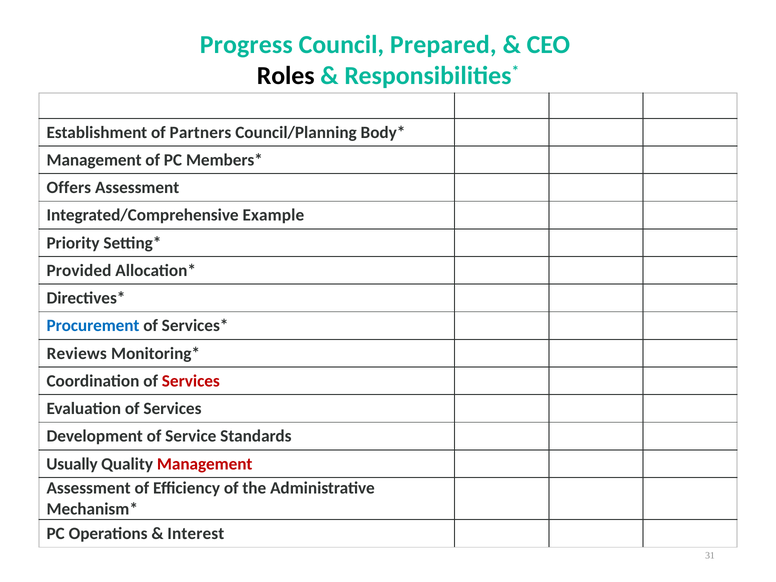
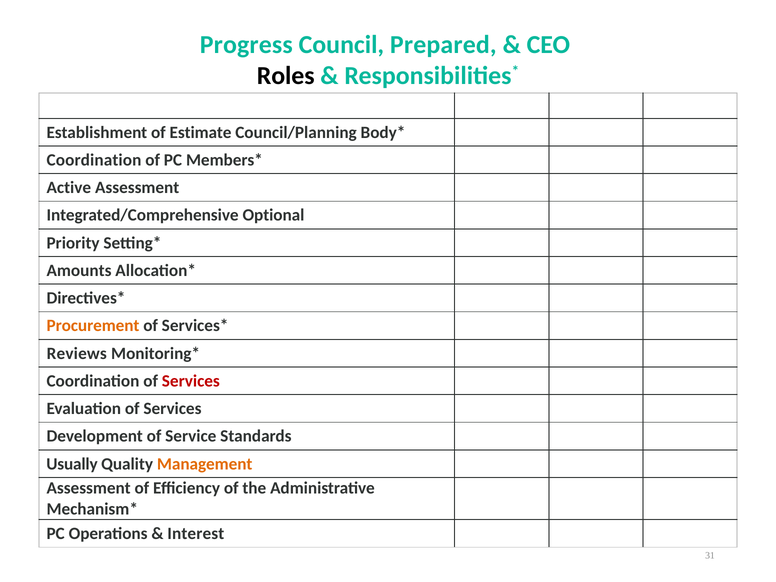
Partners: Partners -> Estimate
Management at (94, 160): Management -> Coordination
Offers: Offers -> Active
Example: Example -> Optional
Provided: Provided -> Amounts
Procurement colour: blue -> orange
Management at (205, 464) colour: red -> orange
